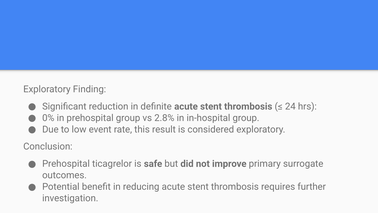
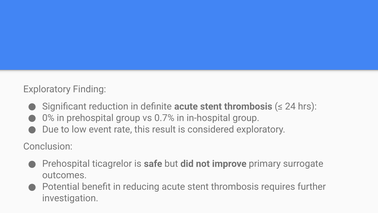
2.8%: 2.8% -> 0.7%
